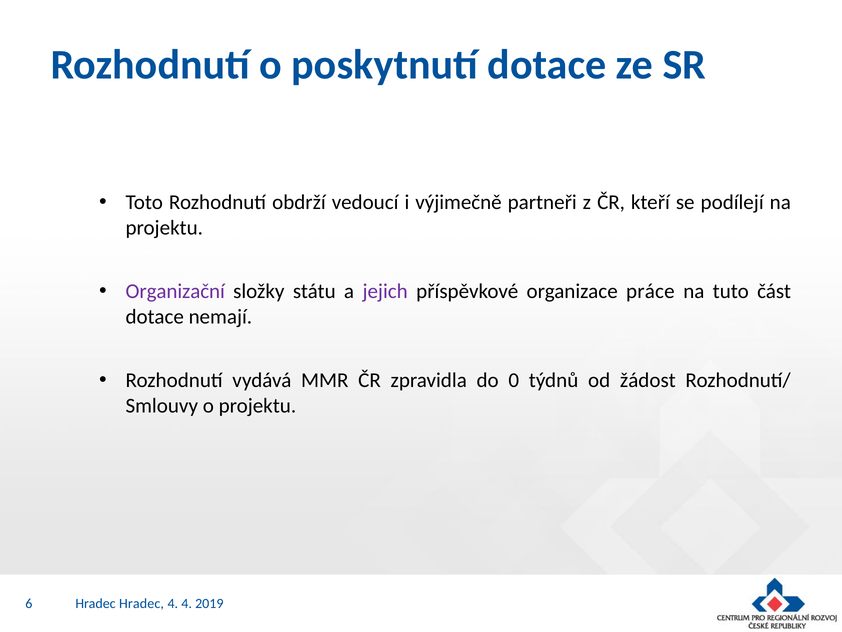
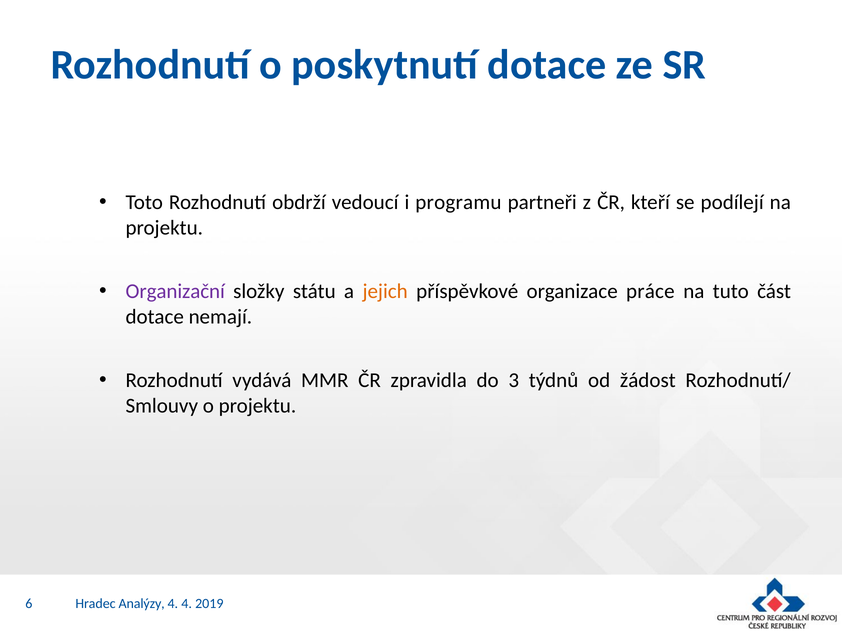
výjimečně: výjimečně -> programu
jejich colour: purple -> orange
0: 0 -> 3
Hradec Hradec: Hradec -> Analýzy
